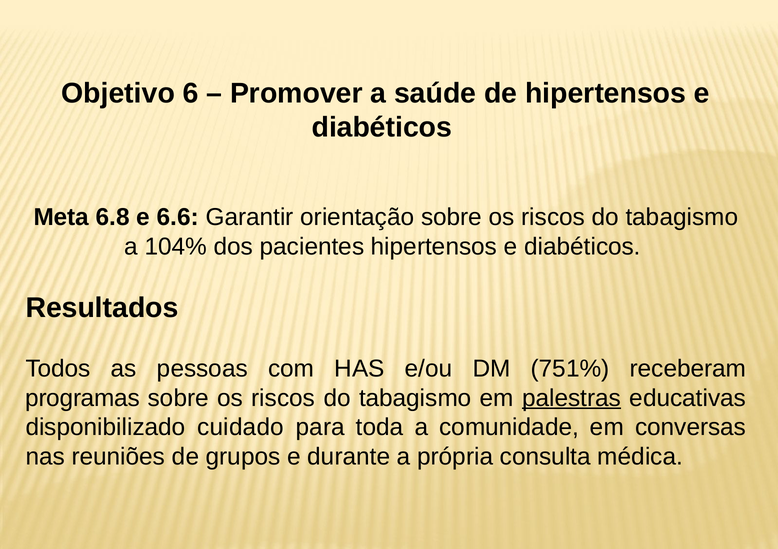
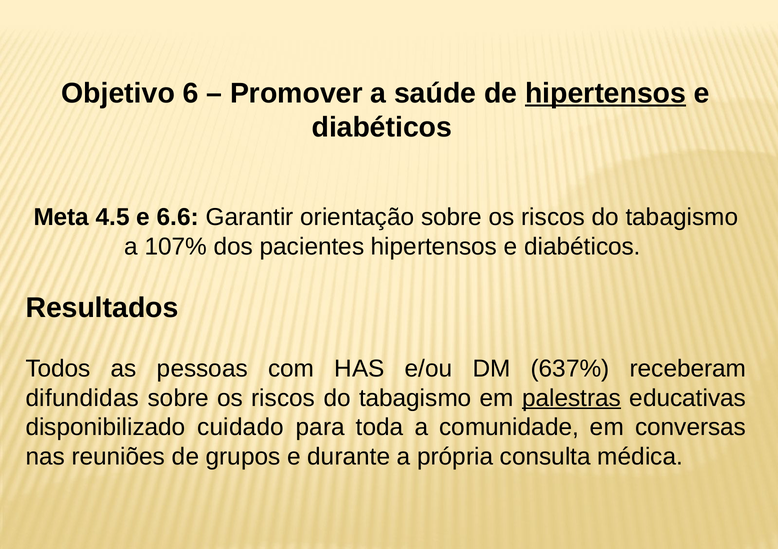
hipertensos at (606, 93) underline: none -> present
6.8: 6.8 -> 4.5
104%: 104% -> 107%
751%: 751% -> 637%
programas: programas -> difundidas
